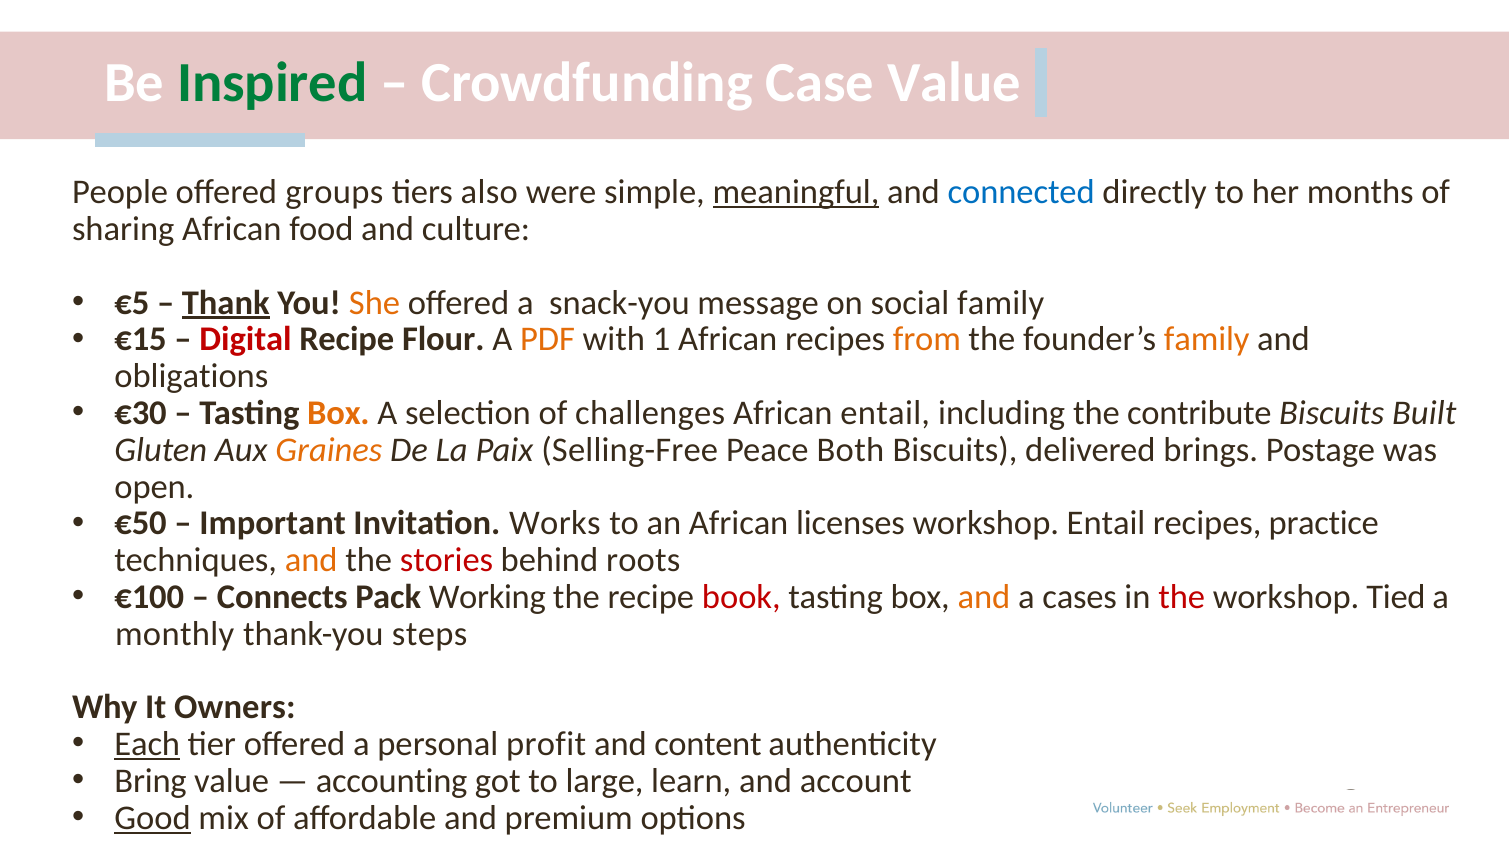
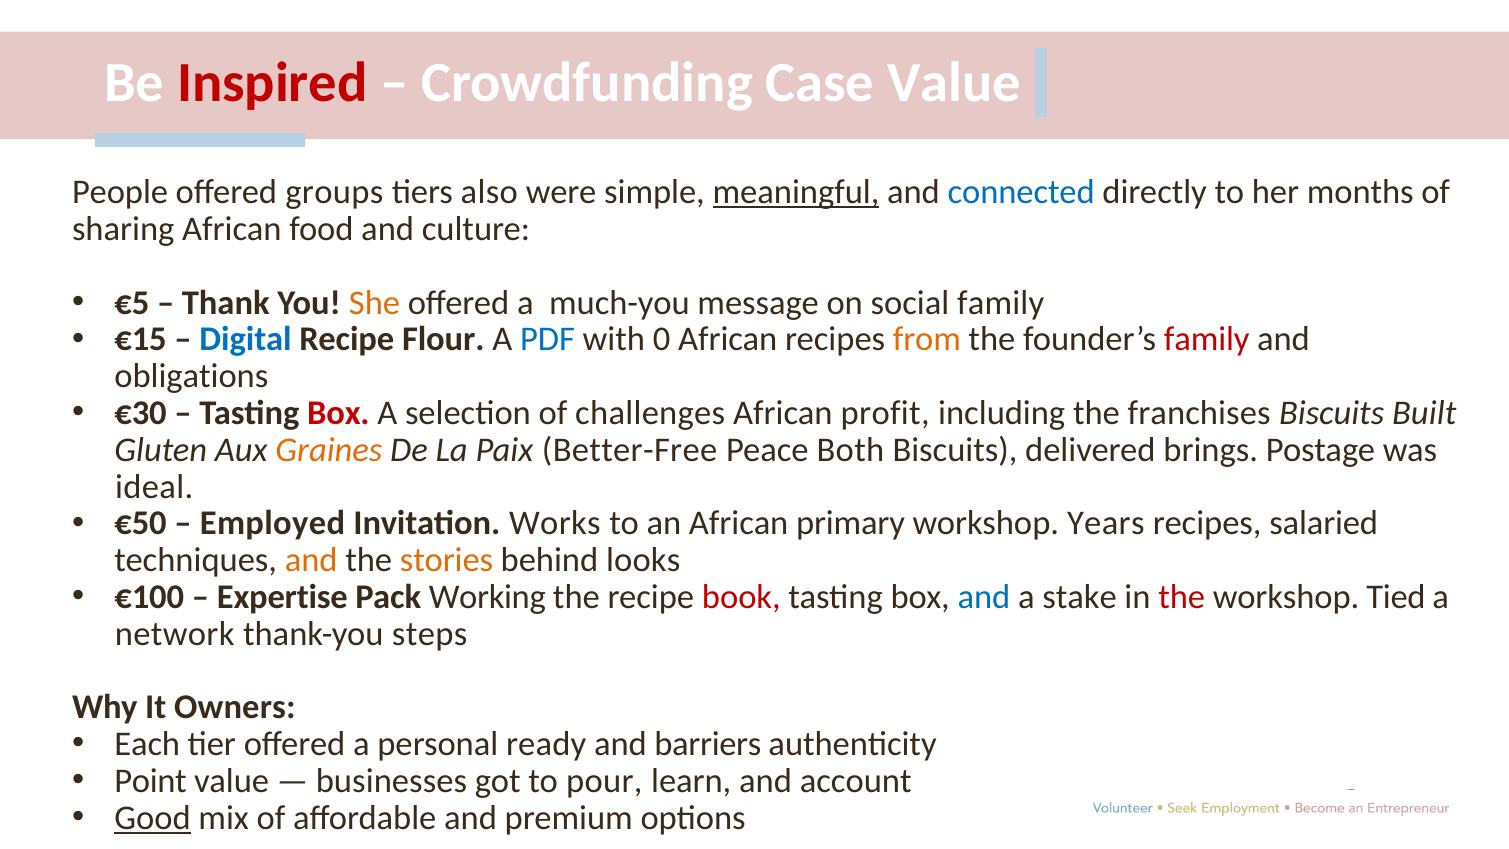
Inspired colour: green -> red
Thank underline: present -> none
snack-you: snack-you -> much-you
Digital colour: red -> blue
PDF colour: orange -> blue
1: 1 -> 0
family at (1207, 339) colour: orange -> red
Box at (338, 413) colour: orange -> red
African entail: entail -> profit
contribute: contribute -> franchises
Selling-Free: Selling-Free -> Better-Free
open: open -> ideal
Important: Important -> Employed
licenses: licenses -> primary
workshop Entail: Entail -> Years
practice: practice -> salaried
stories colour: red -> orange
roots: roots -> looks
Connects: Connects -> Expertise
and at (984, 597) colour: orange -> blue
cases: cases -> stake
monthly: monthly -> network
Each underline: present -> none
profit: profit -> ready
content: content -> barriers
Bring: Bring -> Point
accounting: accounting -> businesses
large: large -> pour
